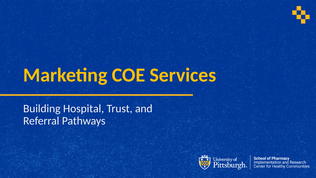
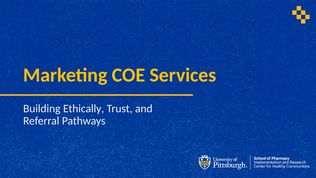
Hospital: Hospital -> Ethically
